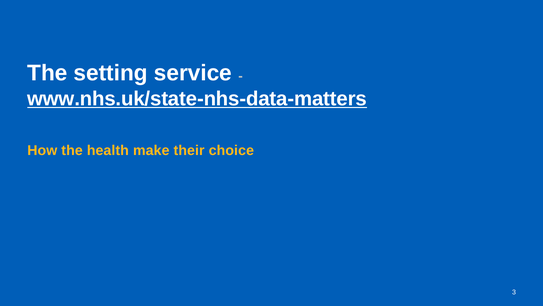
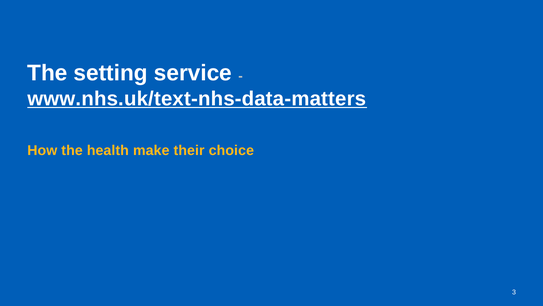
www.nhs.uk/state-nhs-data-matters: www.nhs.uk/state-nhs-data-matters -> www.nhs.uk/text-nhs-data-matters
